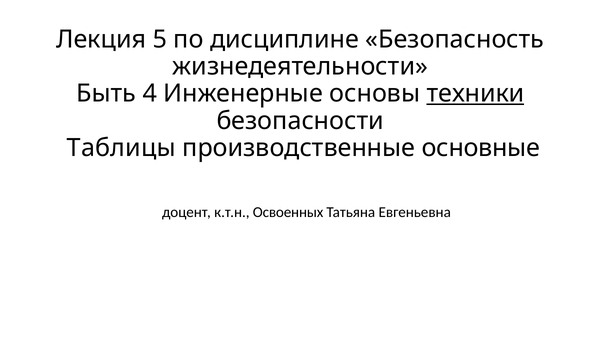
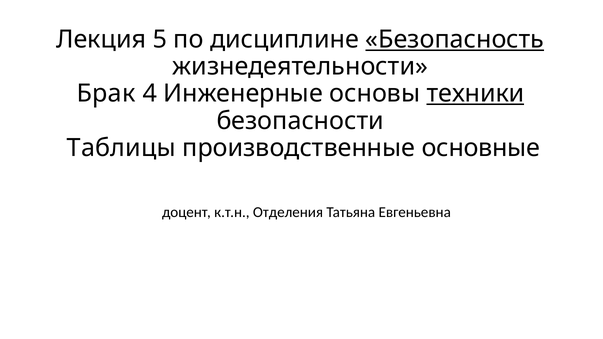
Безопасность underline: none -> present
Быть: Быть -> Брак
Освоенных: Освоенных -> Отделения
